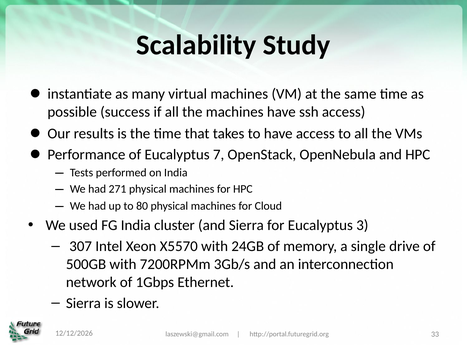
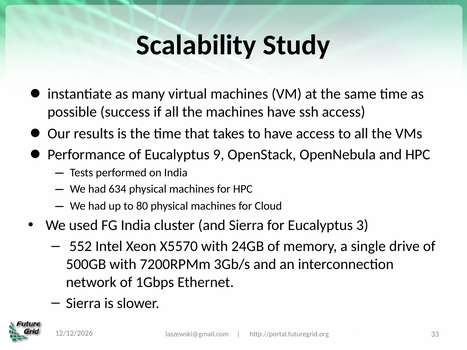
7: 7 -> 9
271: 271 -> 634
307: 307 -> 552
